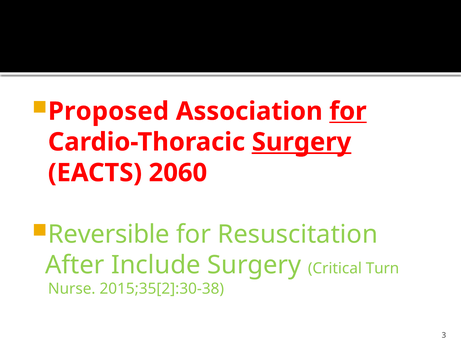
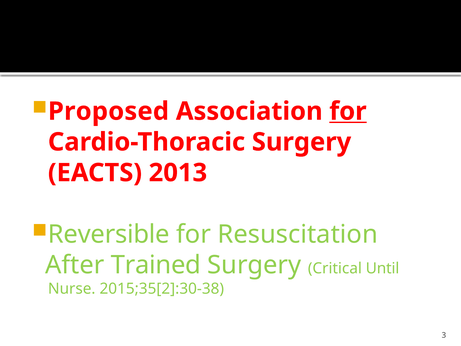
Surgery at (302, 142) underline: present -> none
2060: 2060 -> 2013
Include: Include -> Trained
Turn: Turn -> Until
